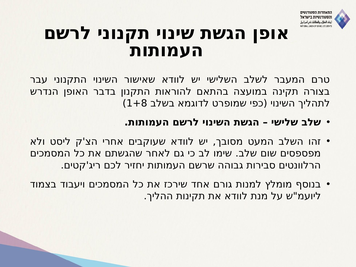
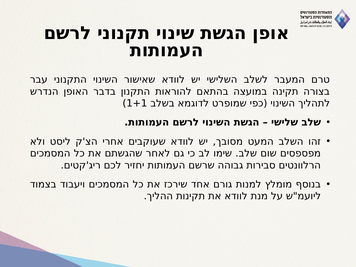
1+8: 1+8 -> 1+1
